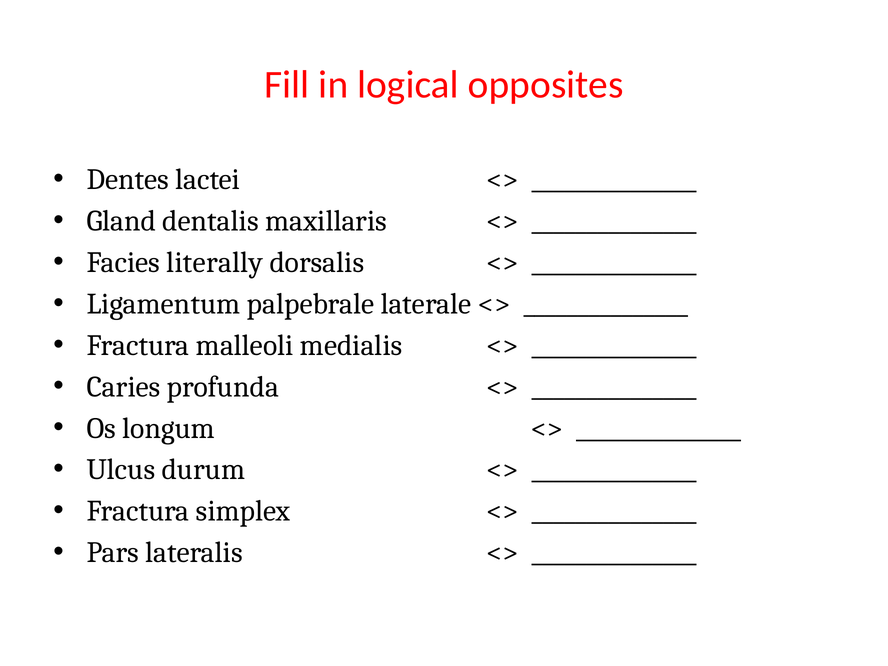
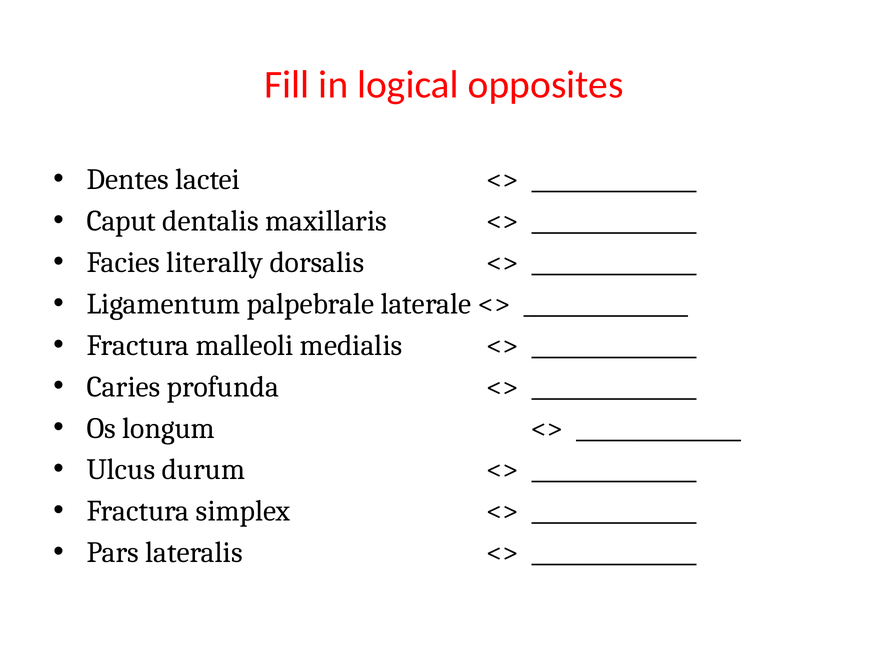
Gland: Gland -> Caput
